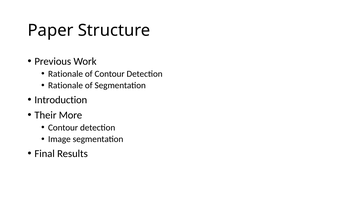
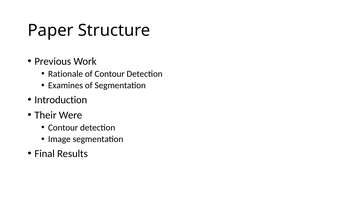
Rationale at (66, 86): Rationale -> Examines
More: More -> Were
